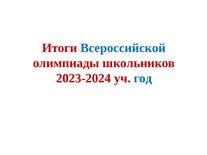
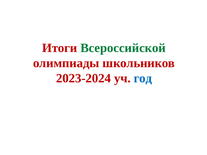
Всероссийской colour: blue -> green
